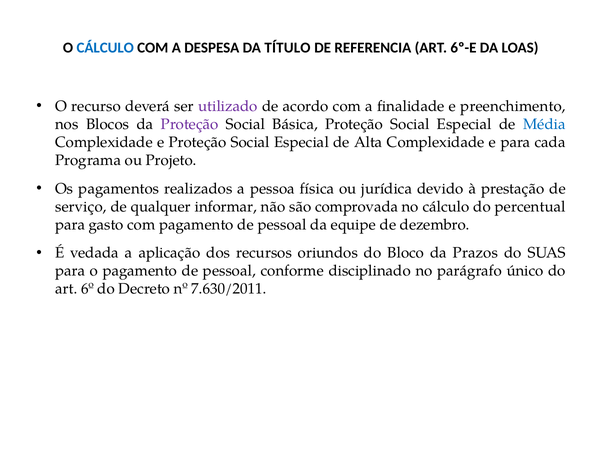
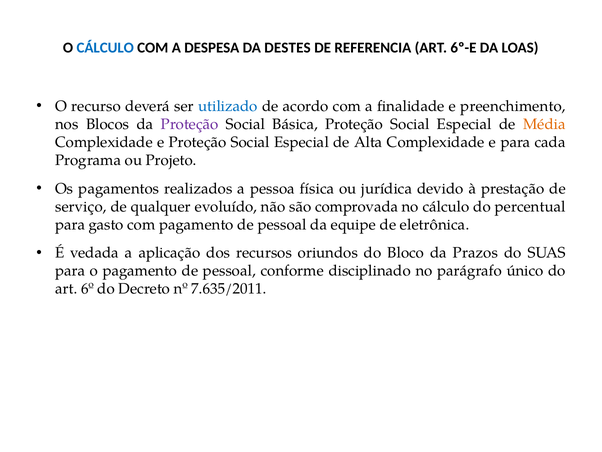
TÍTULO: TÍTULO -> DESTES
utilizado colour: purple -> blue
Média colour: blue -> orange
informar: informar -> evoluído
dezembro: dezembro -> eletrônica
7.630/2011: 7.630/2011 -> 7.635/2011
